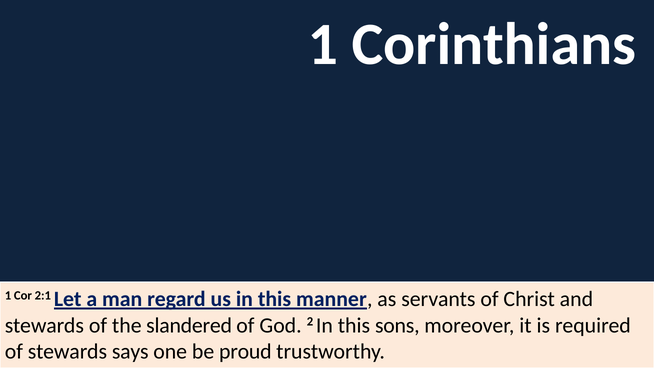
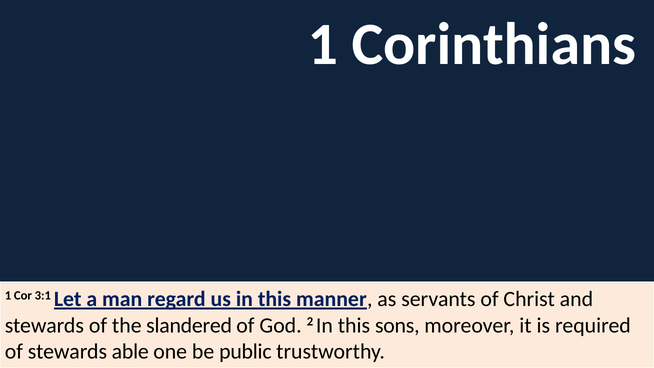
2:1: 2:1 -> 3:1
says: says -> able
proud: proud -> public
